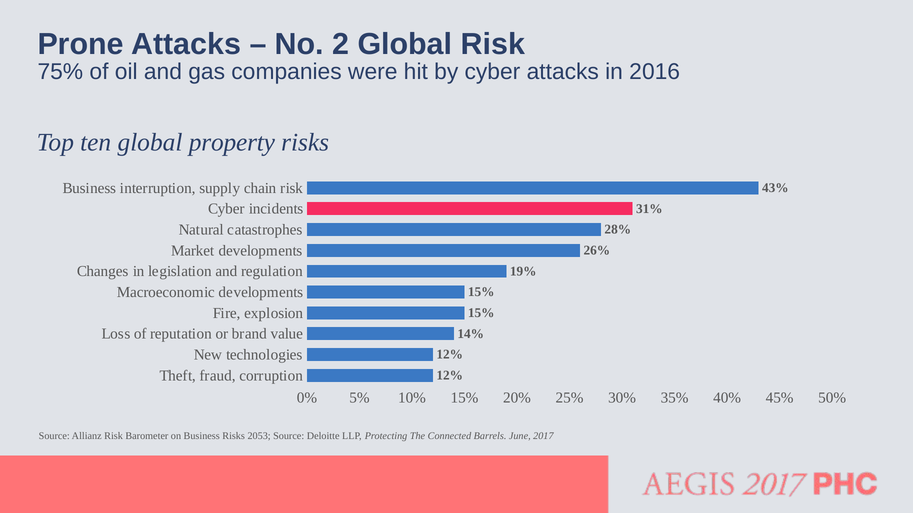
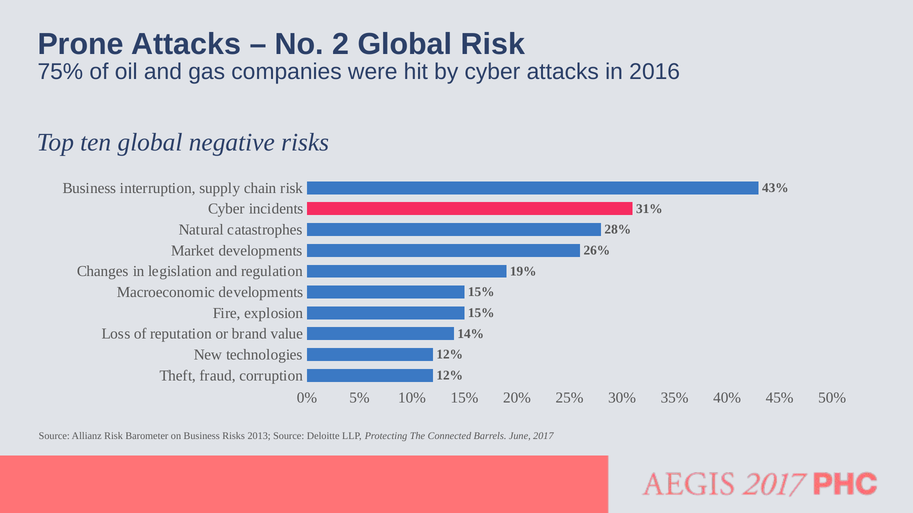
property: property -> negative
2053: 2053 -> 2013
